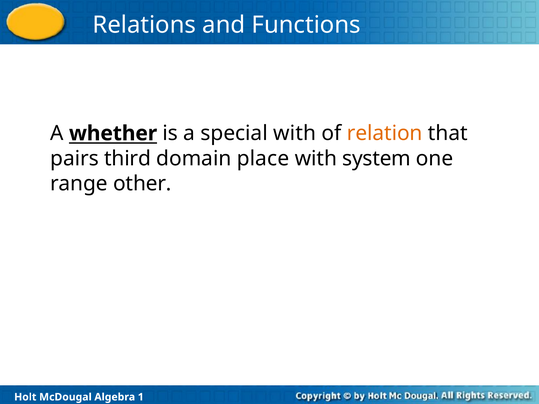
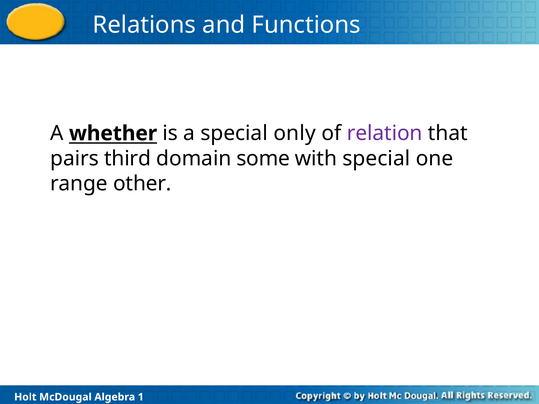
special with: with -> only
relation colour: orange -> purple
place: place -> some
with system: system -> special
